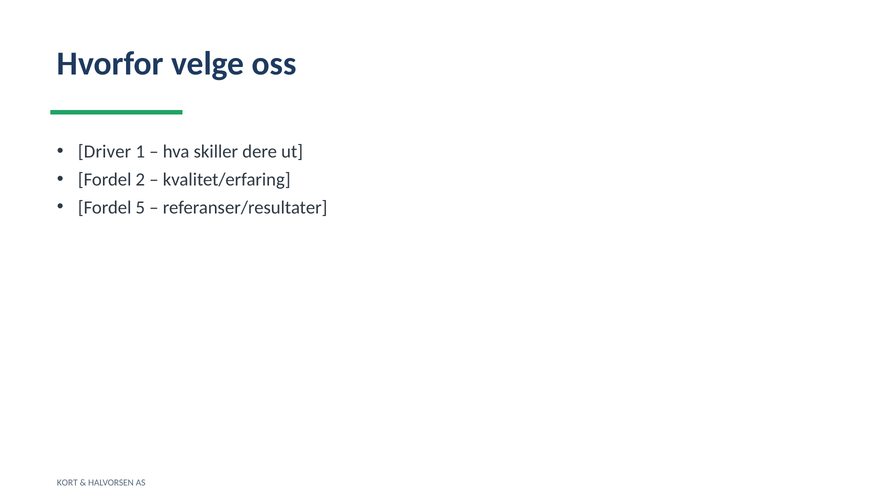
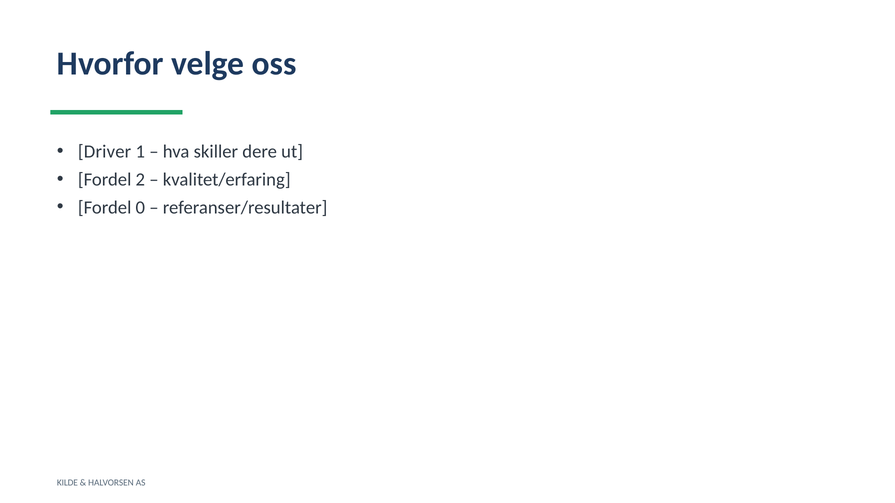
5: 5 -> 0
KORT: KORT -> KILDE
